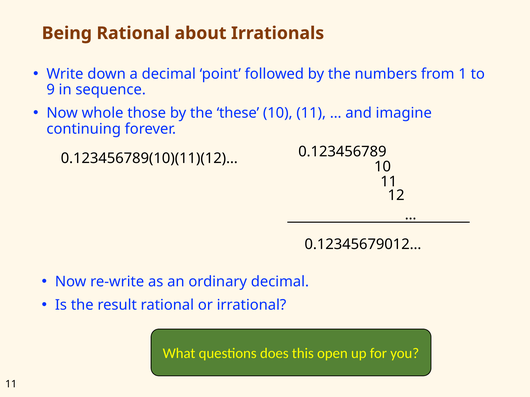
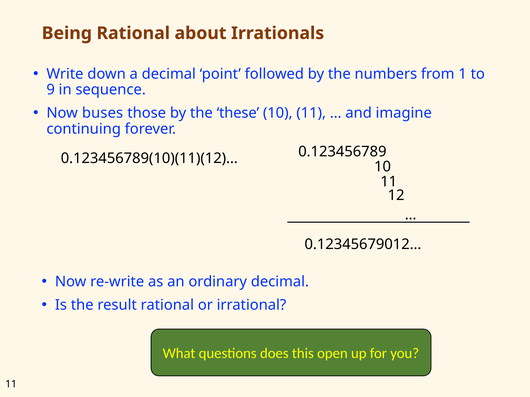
whole: whole -> buses
